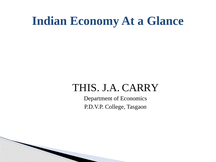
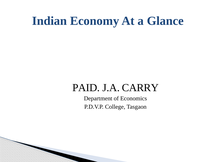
THIS: THIS -> PAID
